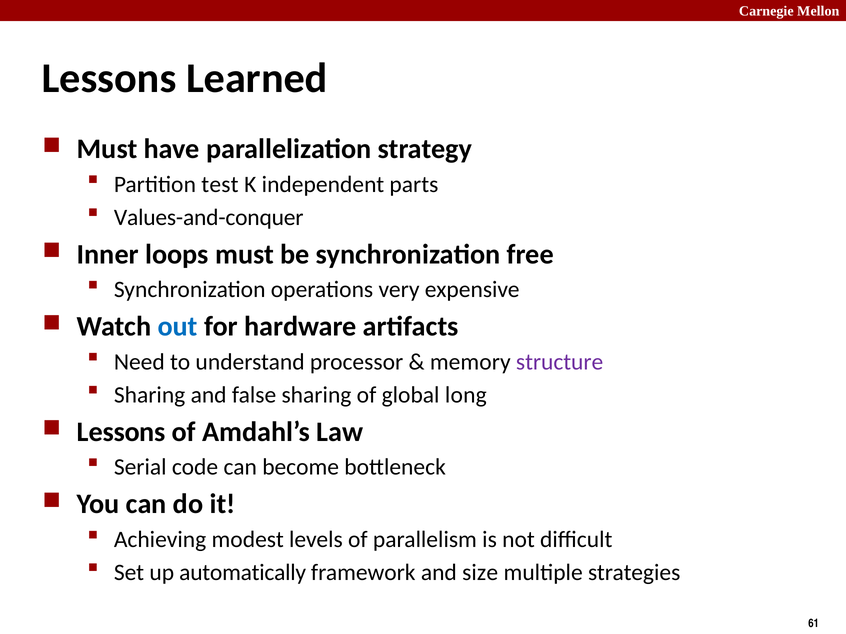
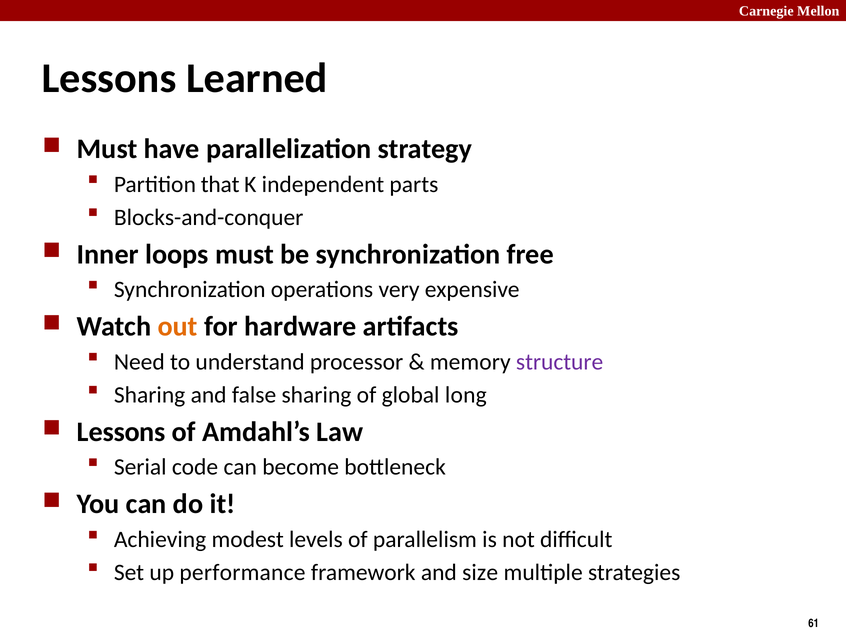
test: test -> that
Values-and-conquer: Values-and-conquer -> Blocks-and-conquer
out colour: blue -> orange
automatically: automatically -> performance
